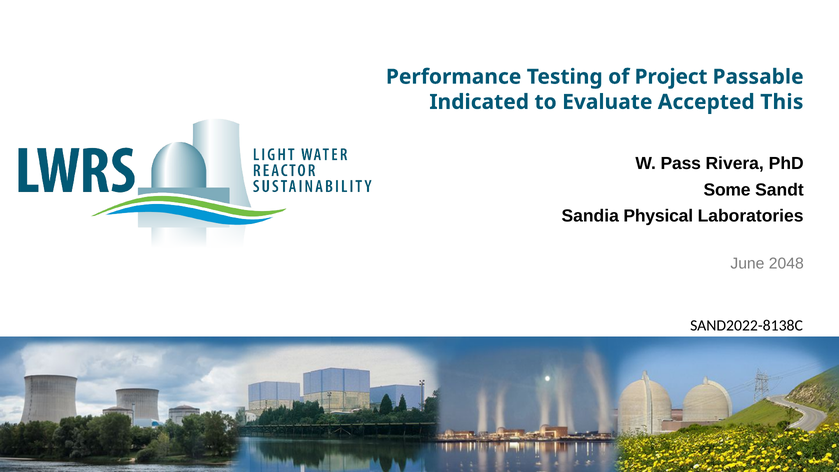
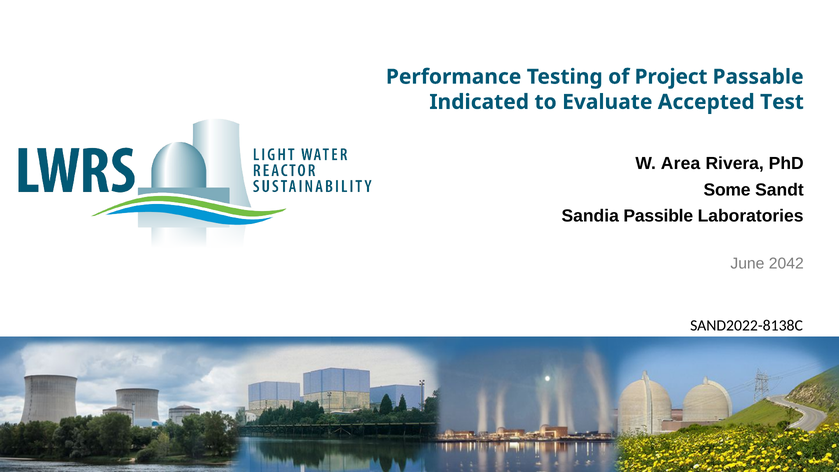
This: This -> Test
Pass: Pass -> Area
Physical: Physical -> Passible
2048: 2048 -> 2042
